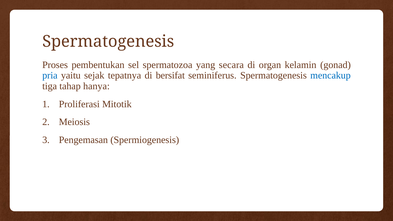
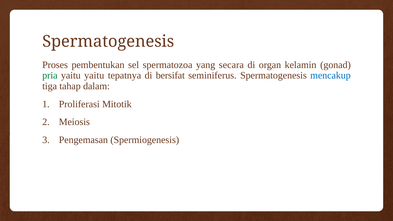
pria colour: blue -> green
yaitu sejak: sejak -> yaitu
hanya: hanya -> dalam
